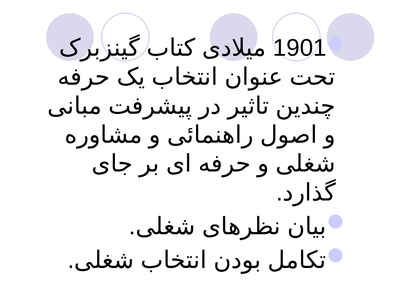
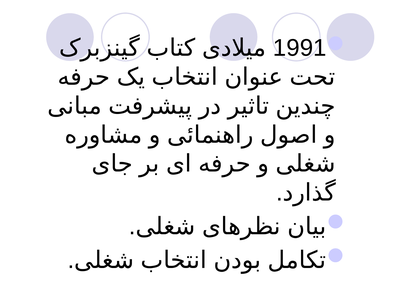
1901: 1901 -> 1991
